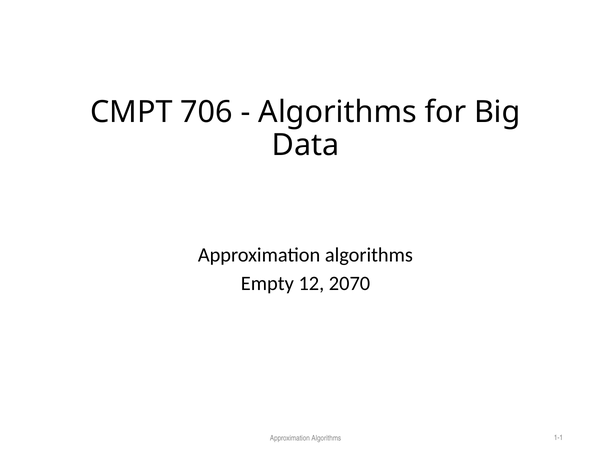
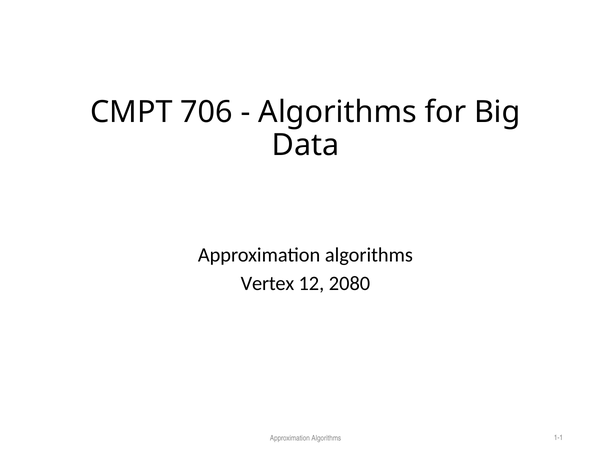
Empty: Empty -> Vertex
2070: 2070 -> 2080
